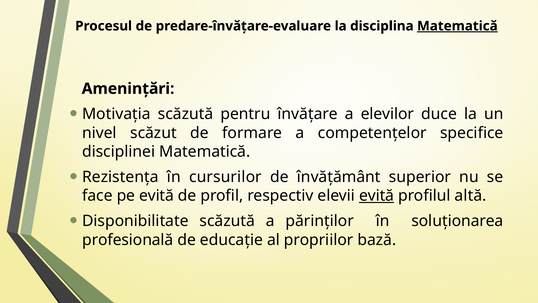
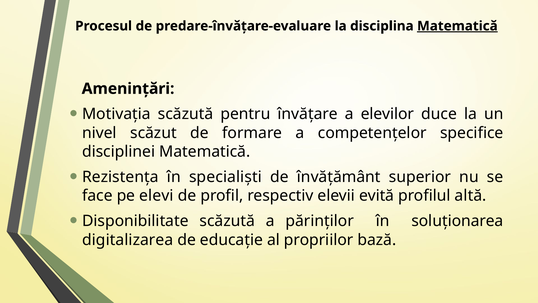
cursurilor: cursurilor -> specialiști
pe evită: evită -> elevi
evită at (377, 196) underline: present -> none
profesională: profesională -> digitalizarea
